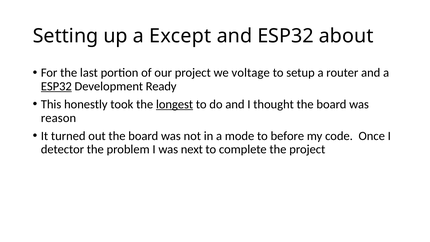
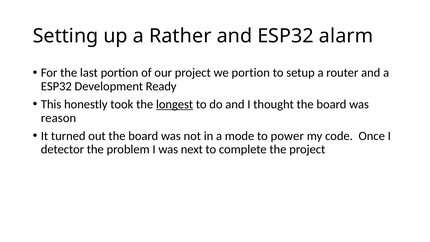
Except: Except -> Rather
about: about -> alarm
we voltage: voltage -> portion
ESP32 at (56, 86) underline: present -> none
before: before -> power
